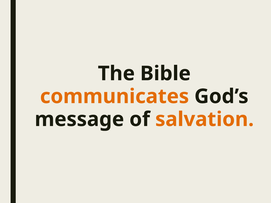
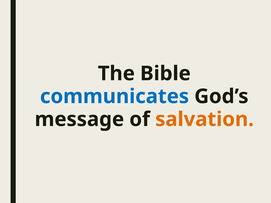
communicates colour: orange -> blue
